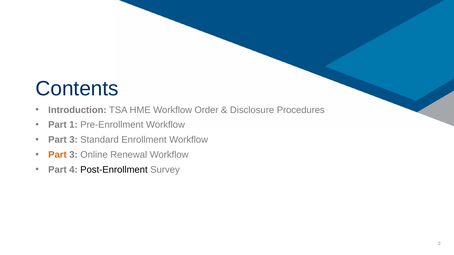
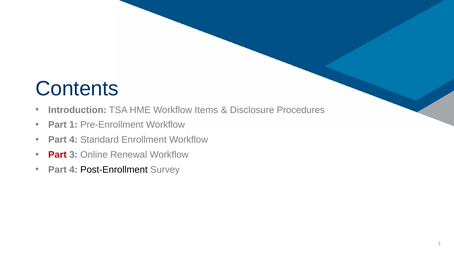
Order: Order -> Items
3 at (73, 140): 3 -> 4
Part at (57, 155) colour: orange -> red
